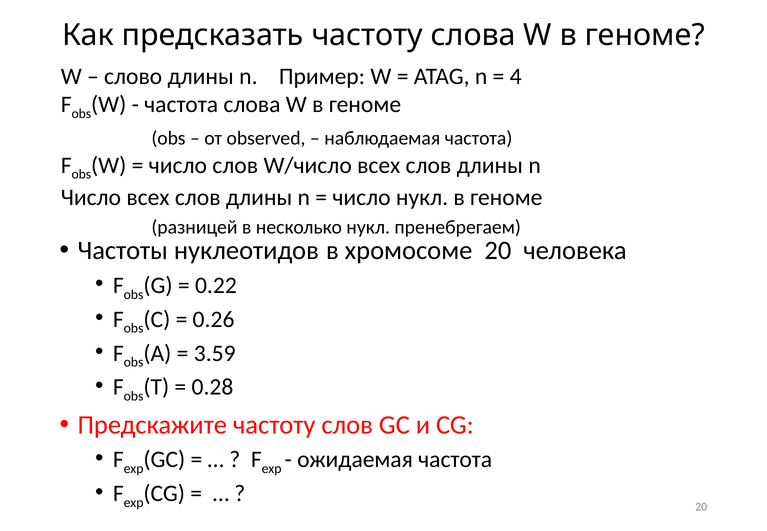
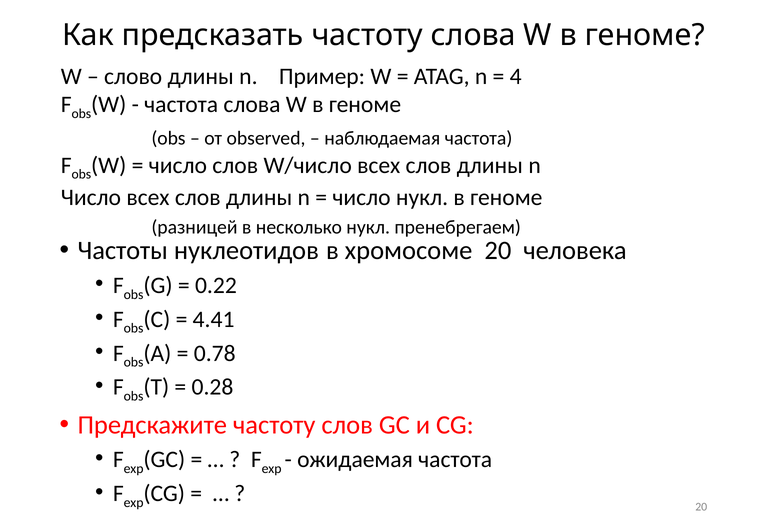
0.26: 0.26 -> 4.41
3.59: 3.59 -> 0.78
